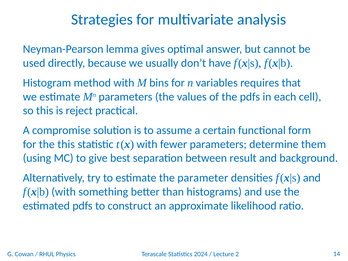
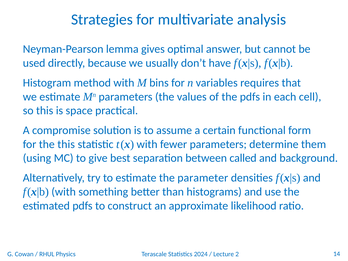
reject: reject -> space
result: result -> called
